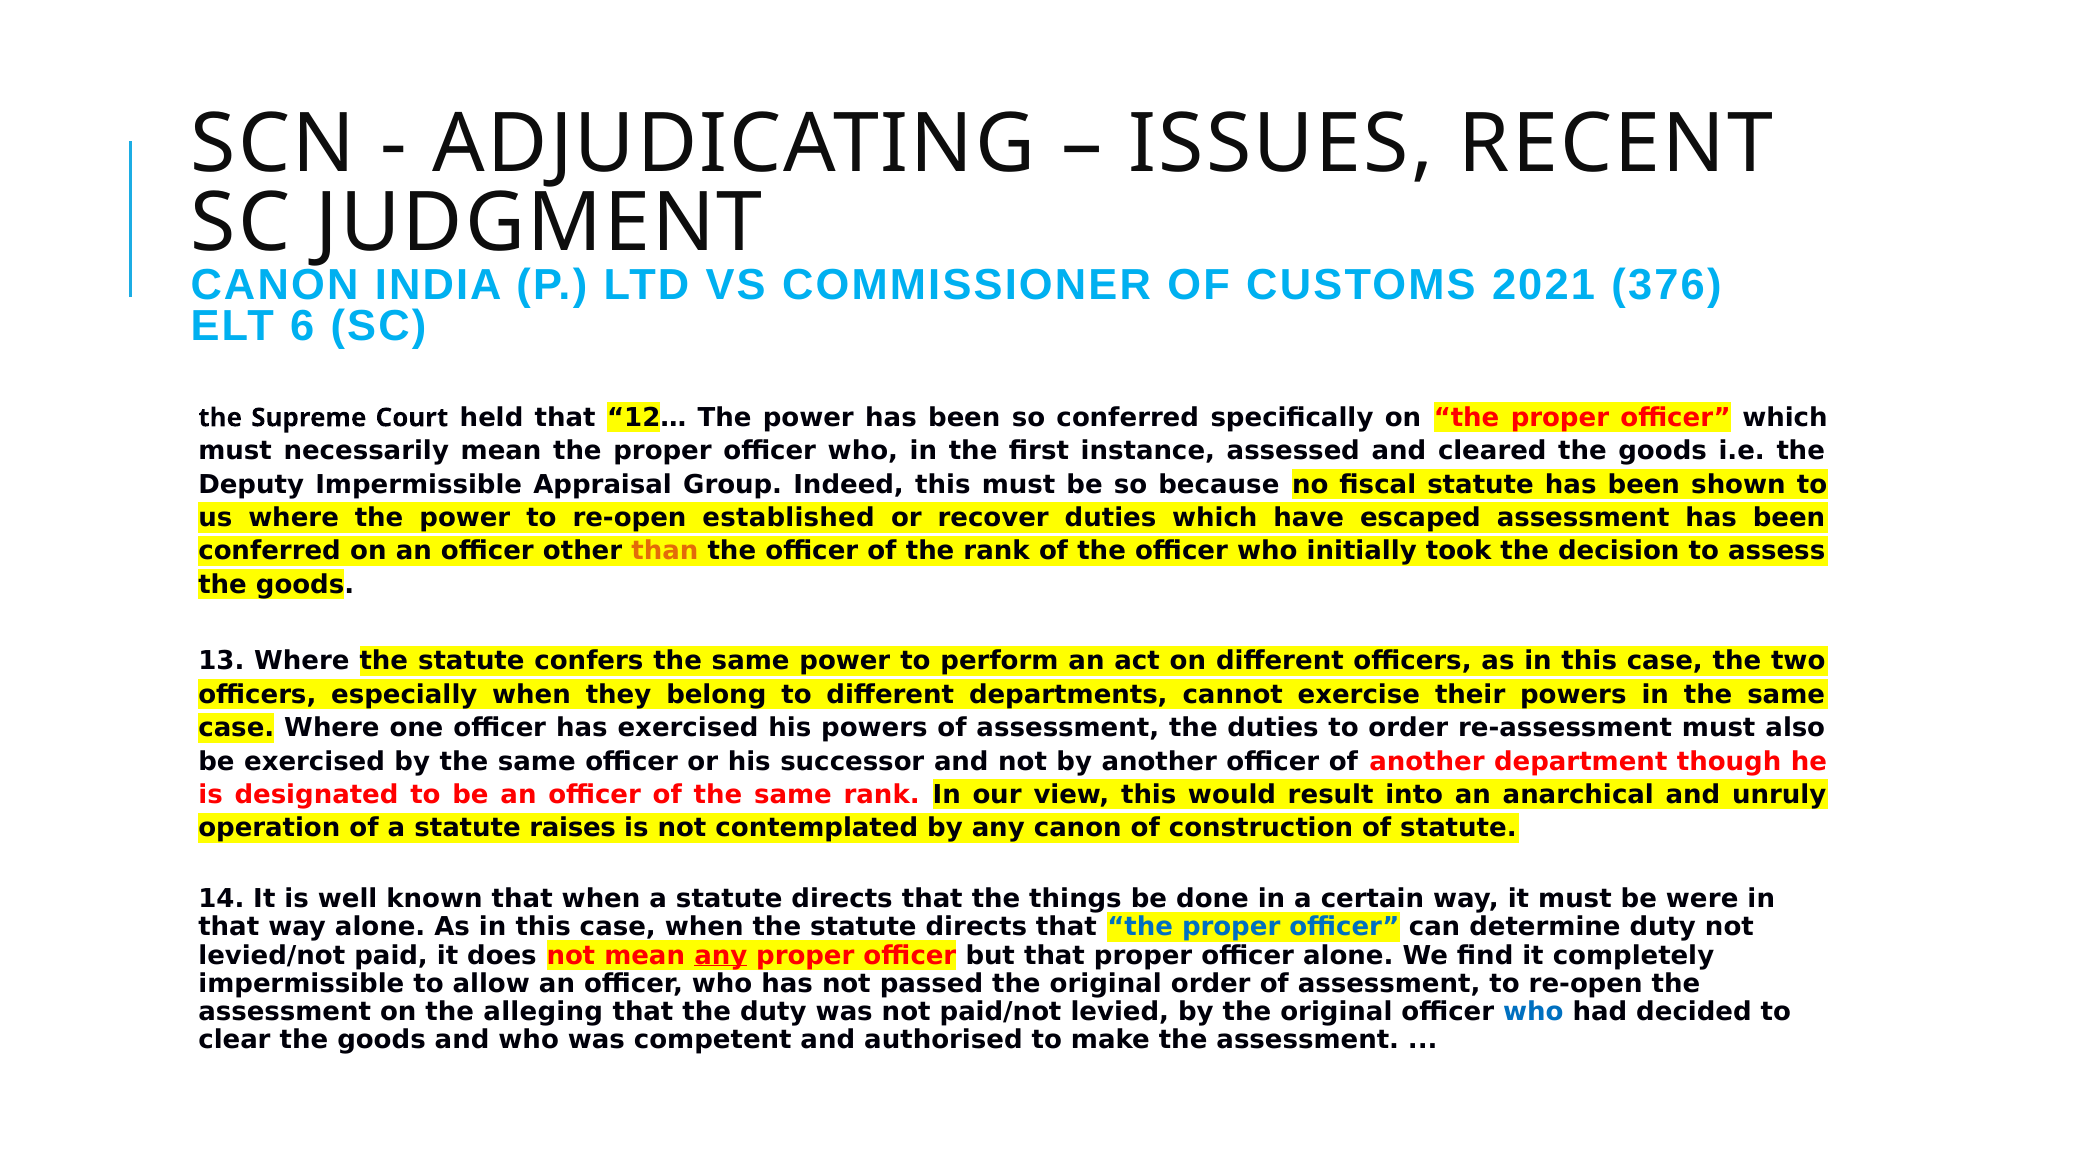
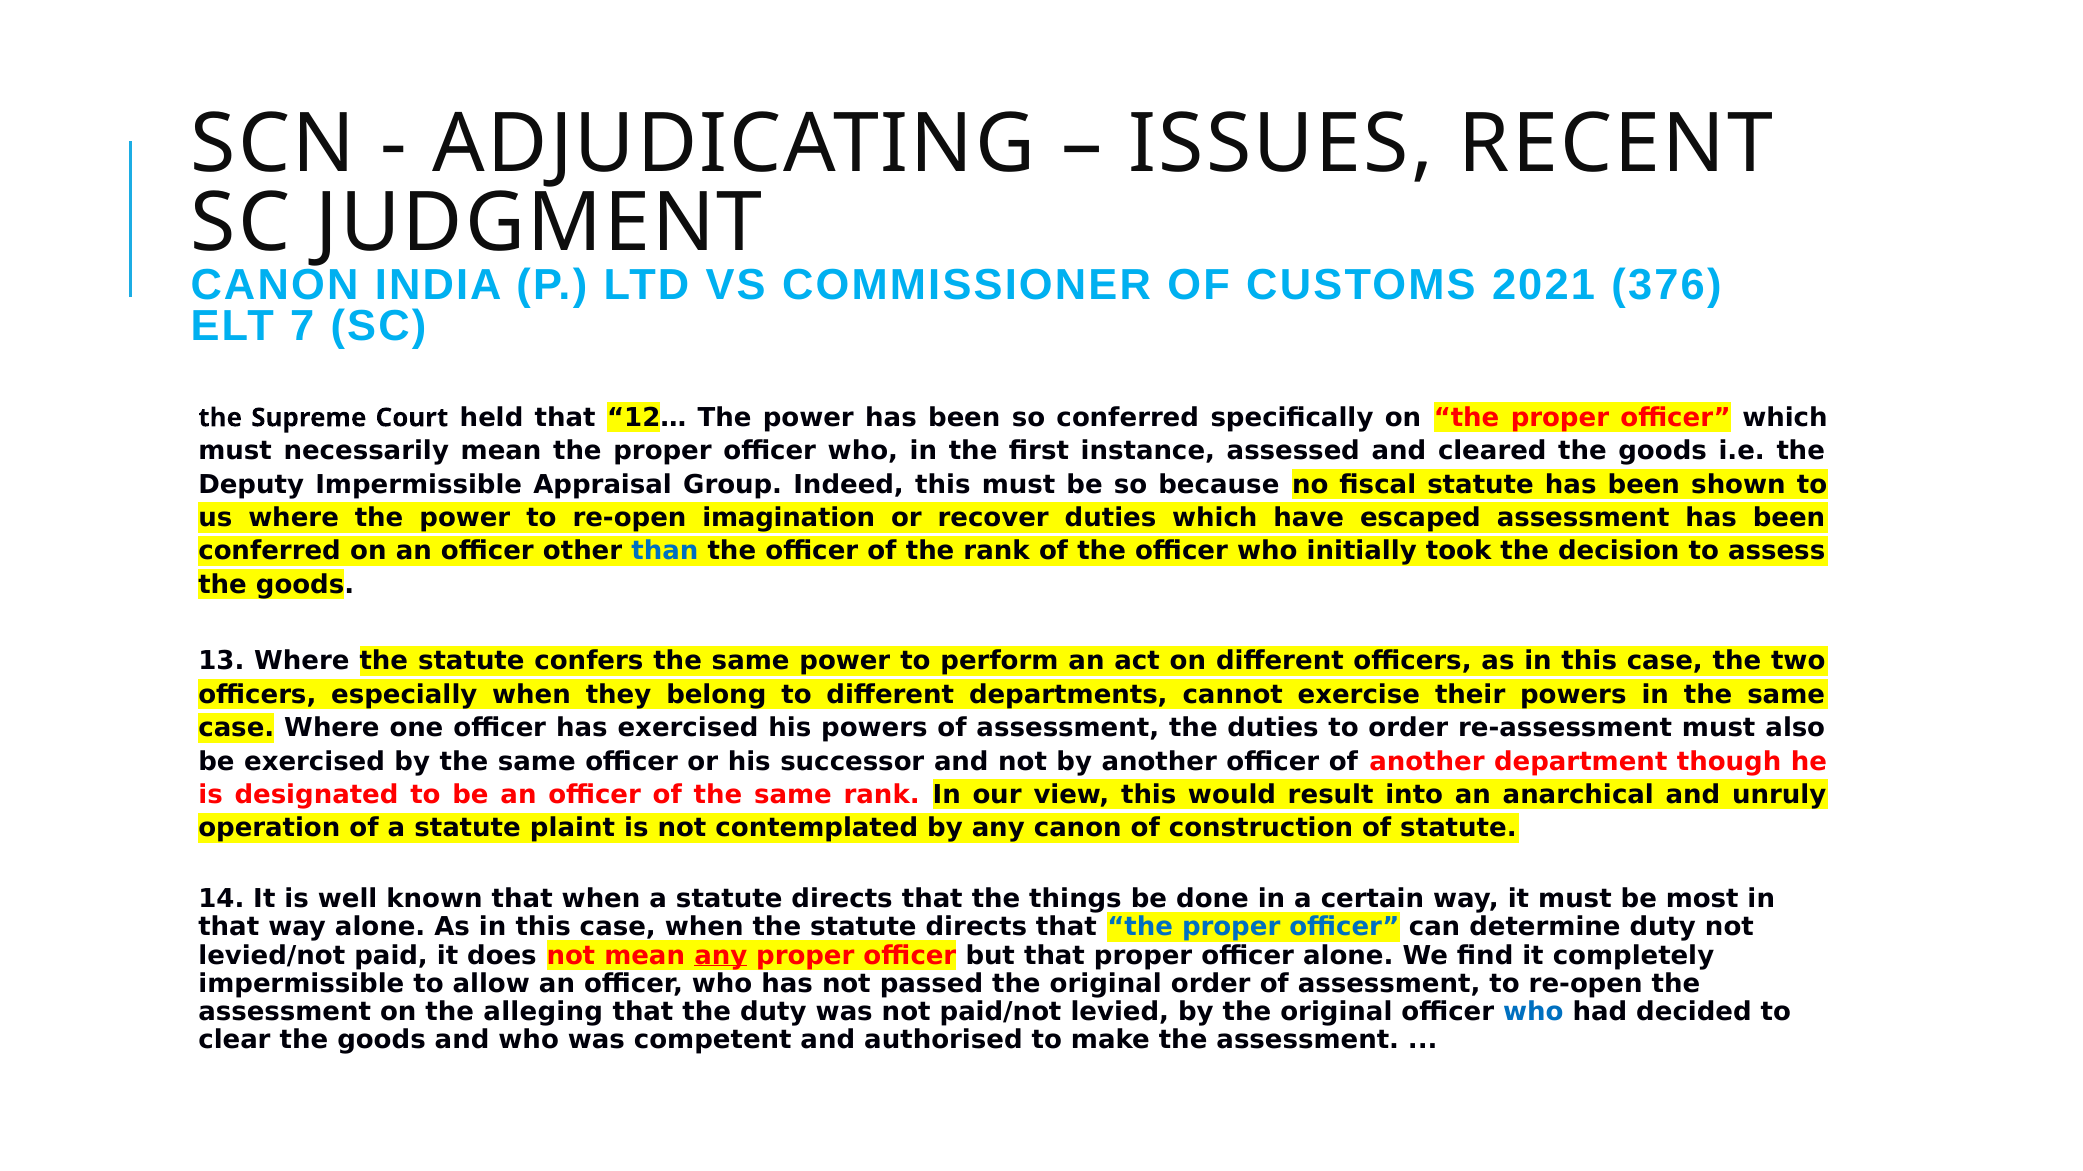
6: 6 -> 7
established: established -> imagination
than colour: orange -> blue
raises: raises -> plaint
were: were -> most
